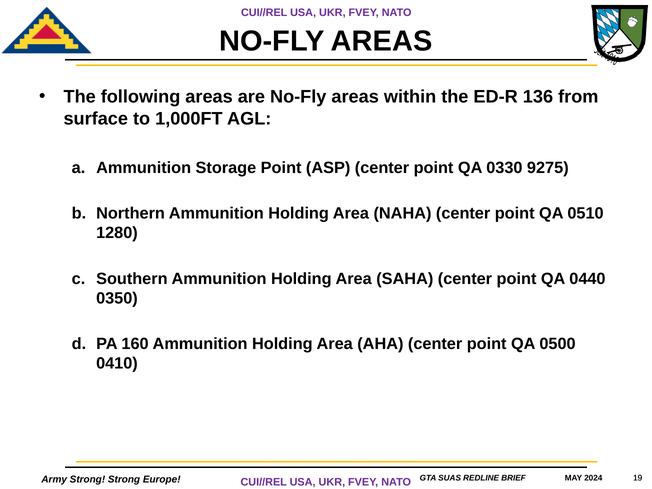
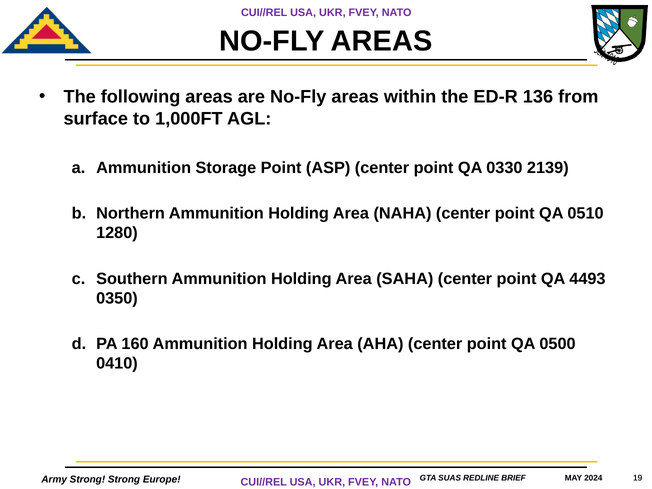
9275: 9275 -> 2139
0440: 0440 -> 4493
